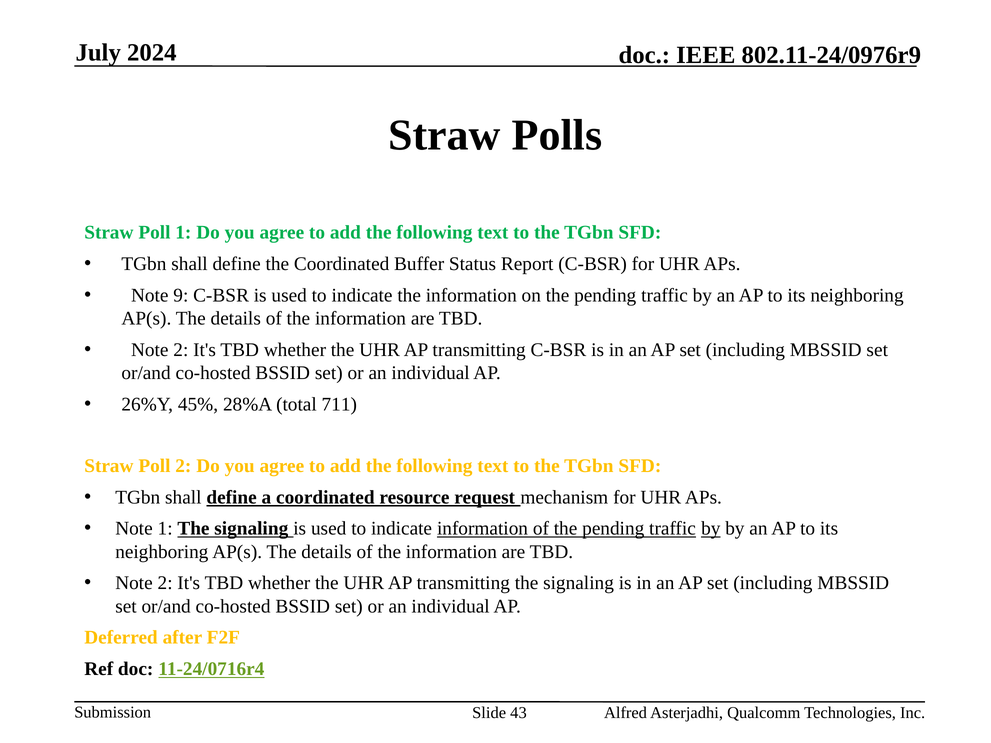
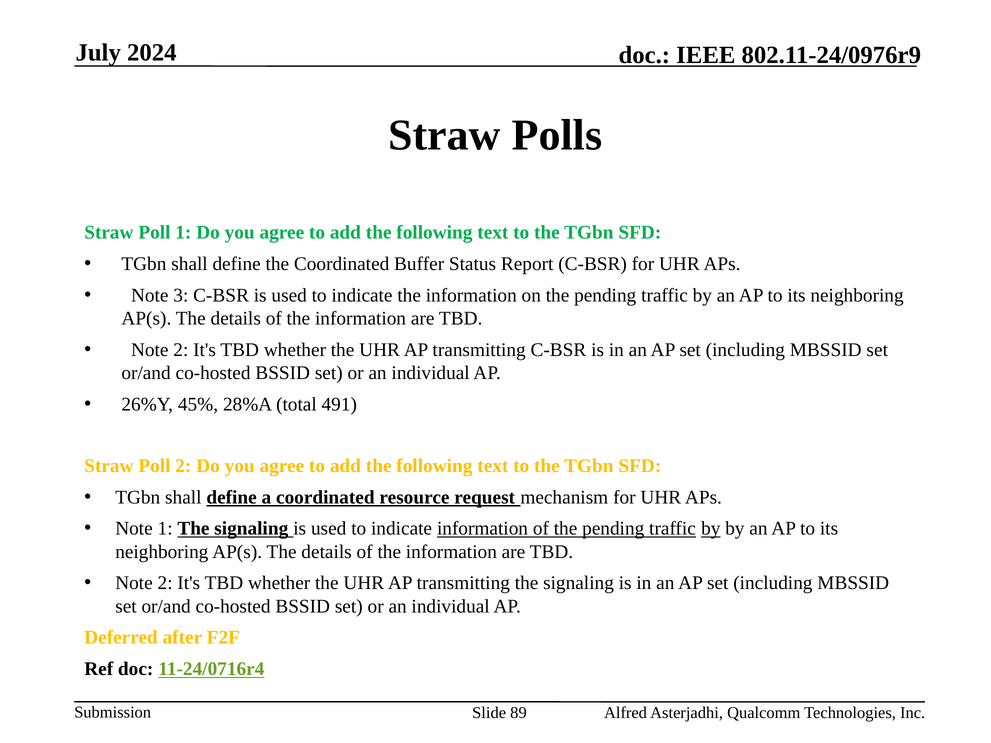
9: 9 -> 3
711: 711 -> 491
43: 43 -> 89
